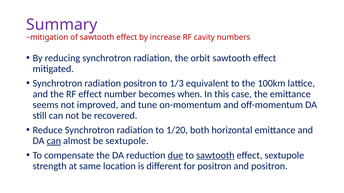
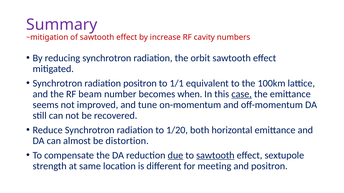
1/3: 1/3 -> 1/1
RF effect: effect -> beam
case underline: none -> present
can at (54, 141) underline: present -> none
be sextupole: sextupole -> distortion
for positron: positron -> meeting
